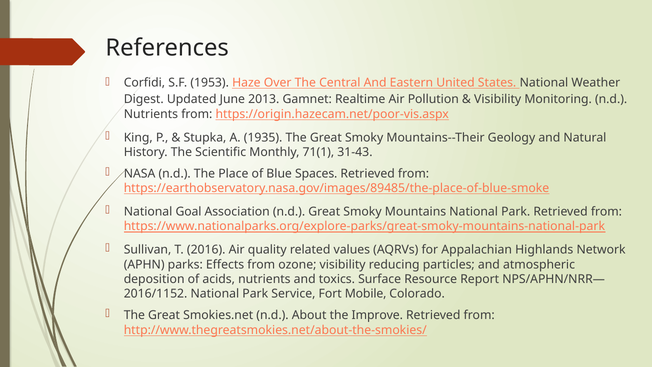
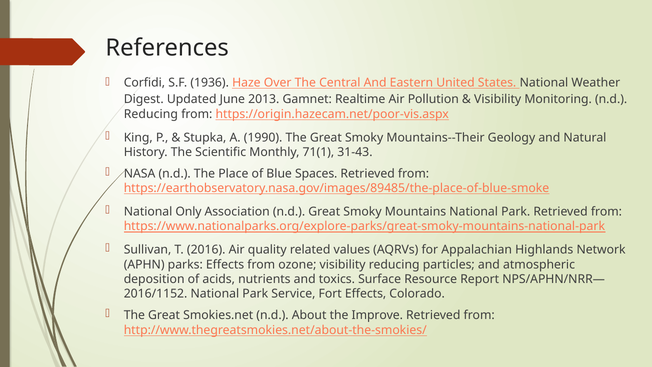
1953: 1953 -> 1936
Nutrients at (151, 114): Nutrients -> Reducing
1935: 1935 -> 1990
Goal: Goal -> Only
Fort Mobile: Mobile -> Effects
